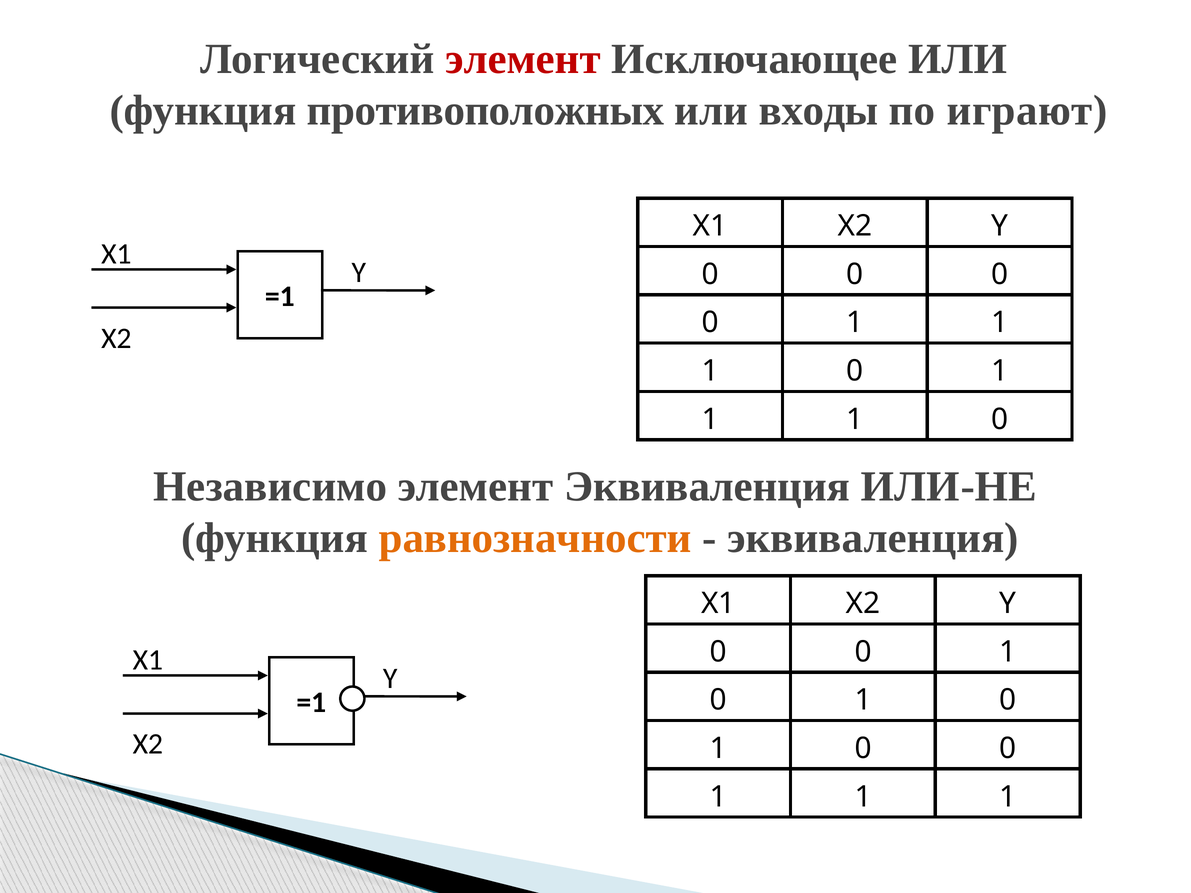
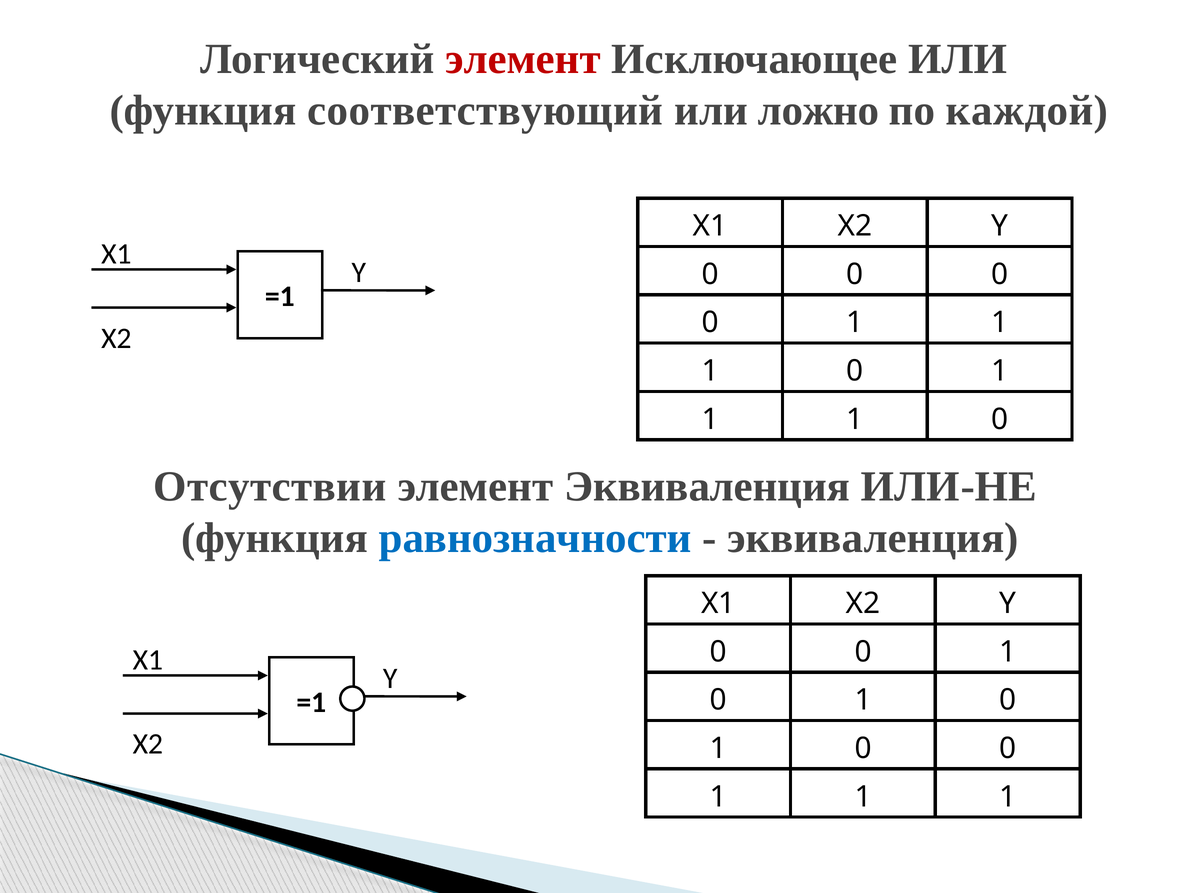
противоположных: противоположных -> соответствующий
входы: входы -> ложно
играют: играют -> каждой
Независимо: Независимо -> Отсутствии
равнозначности colour: orange -> blue
